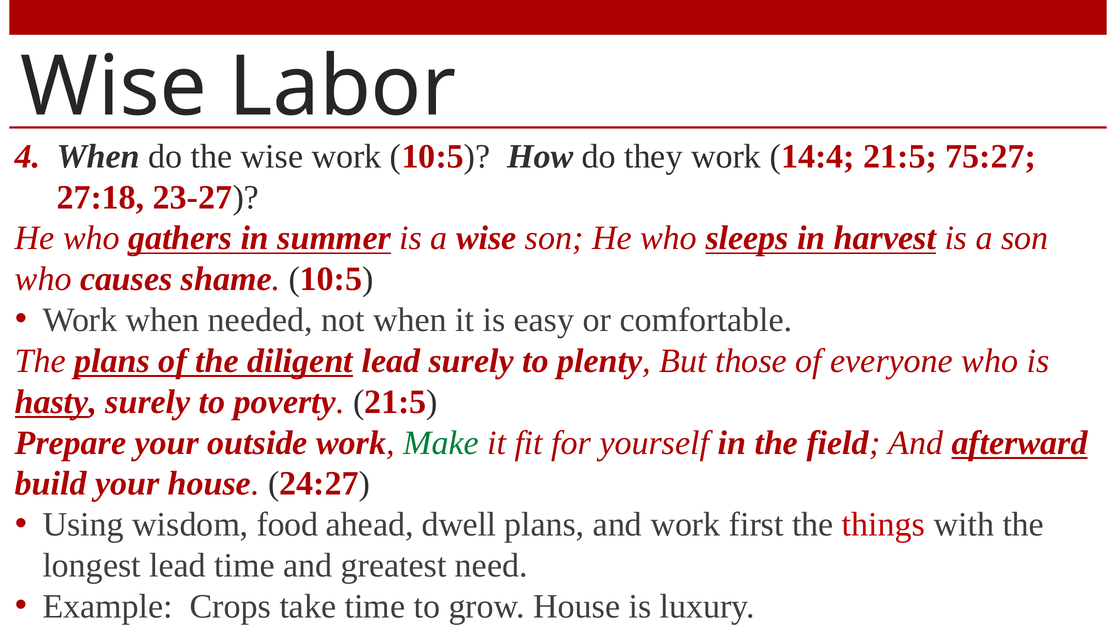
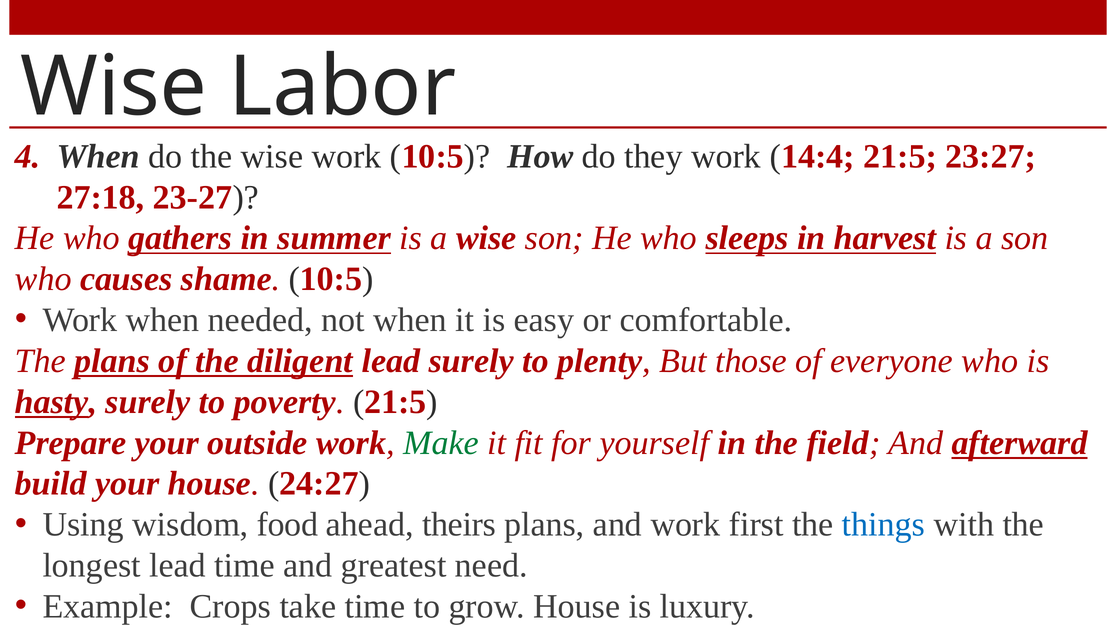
75:27: 75:27 -> 23:27
dwell: dwell -> theirs
things colour: red -> blue
